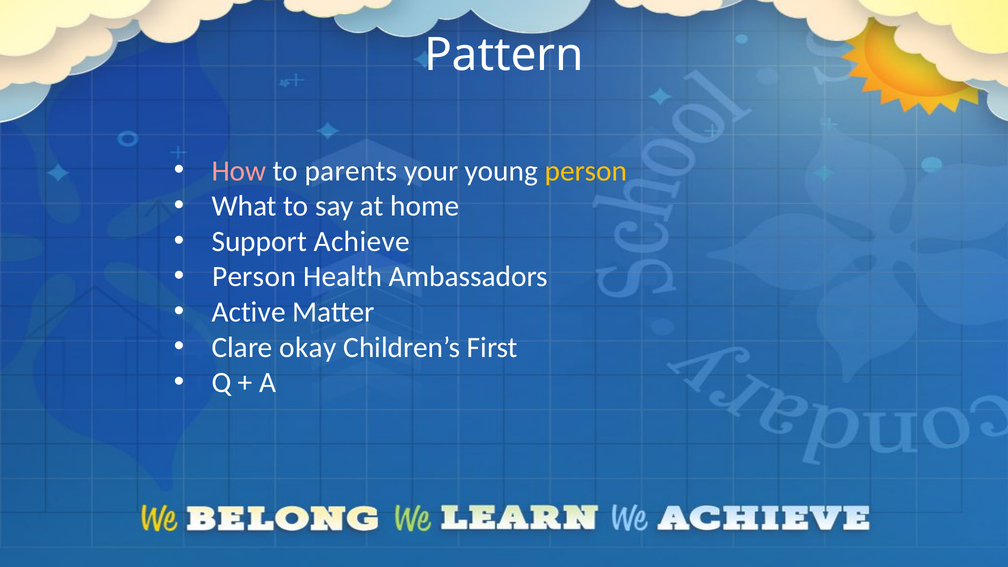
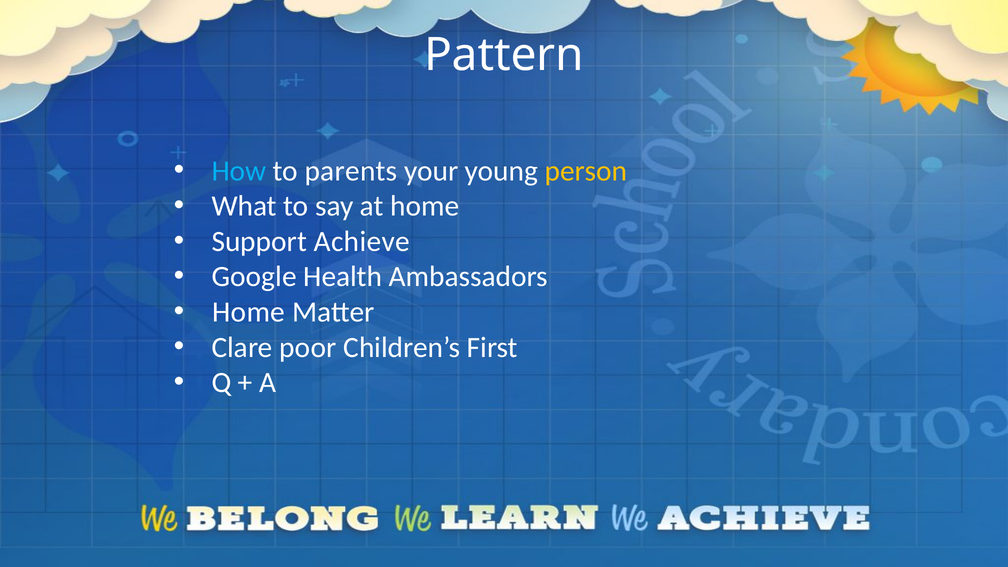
How colour: pink -> light blue
Person at (254, 277): Person -> Google
Active at (249, 312): Active -> Home
okay: okay -> poor
